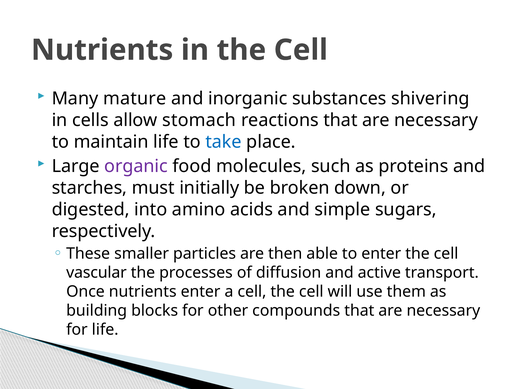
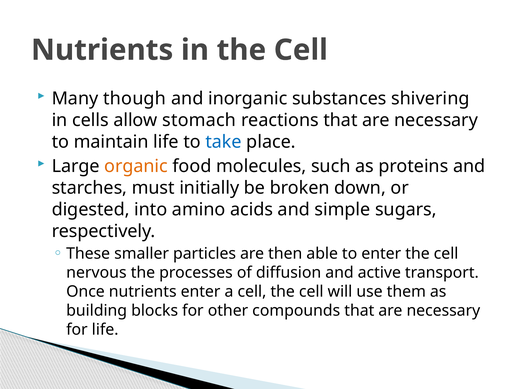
mature: mature -> though
organic colour: purple -> orange
vascular: vascular -> nervous
